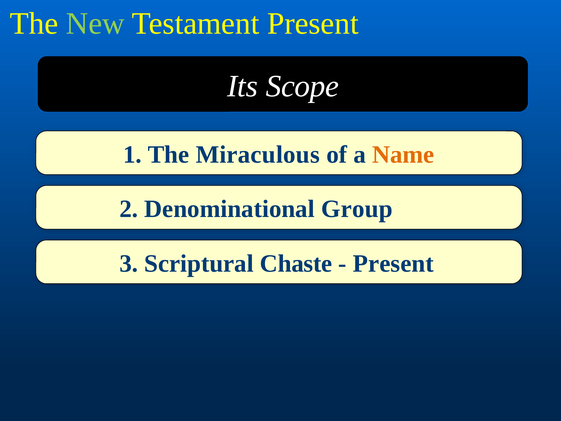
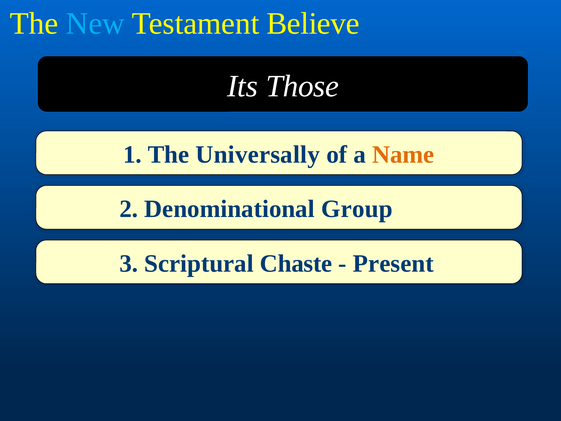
New colour: light green -> light blue
Testament Present: Present -> Believe
Scope: Scope -> Those
Miraculous: Miraculous -> Universally
